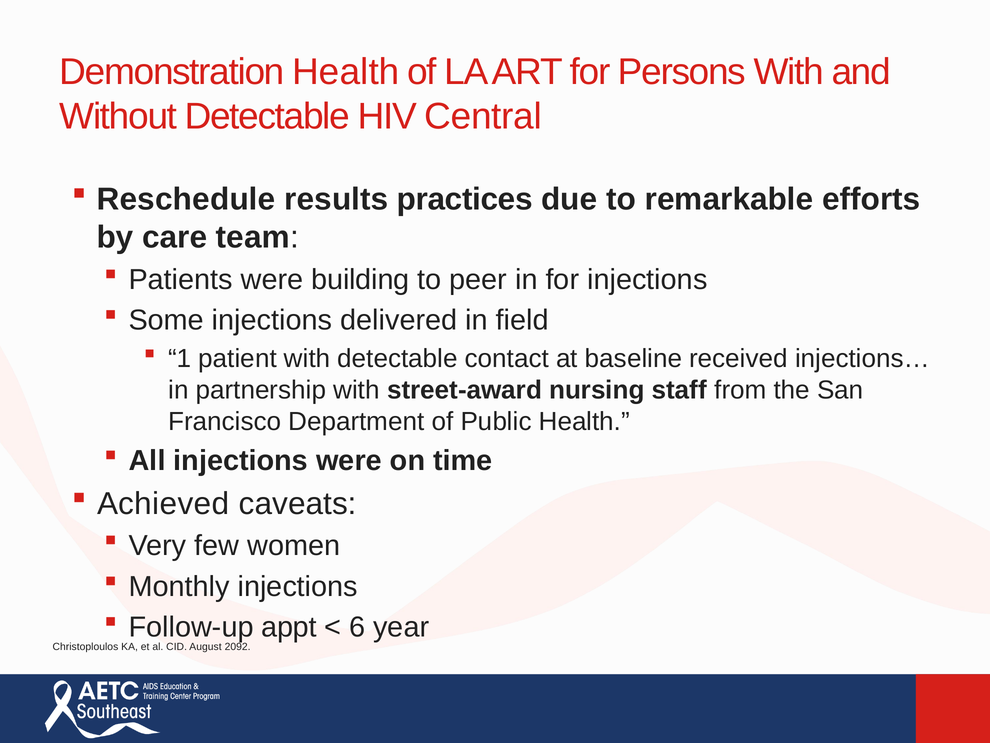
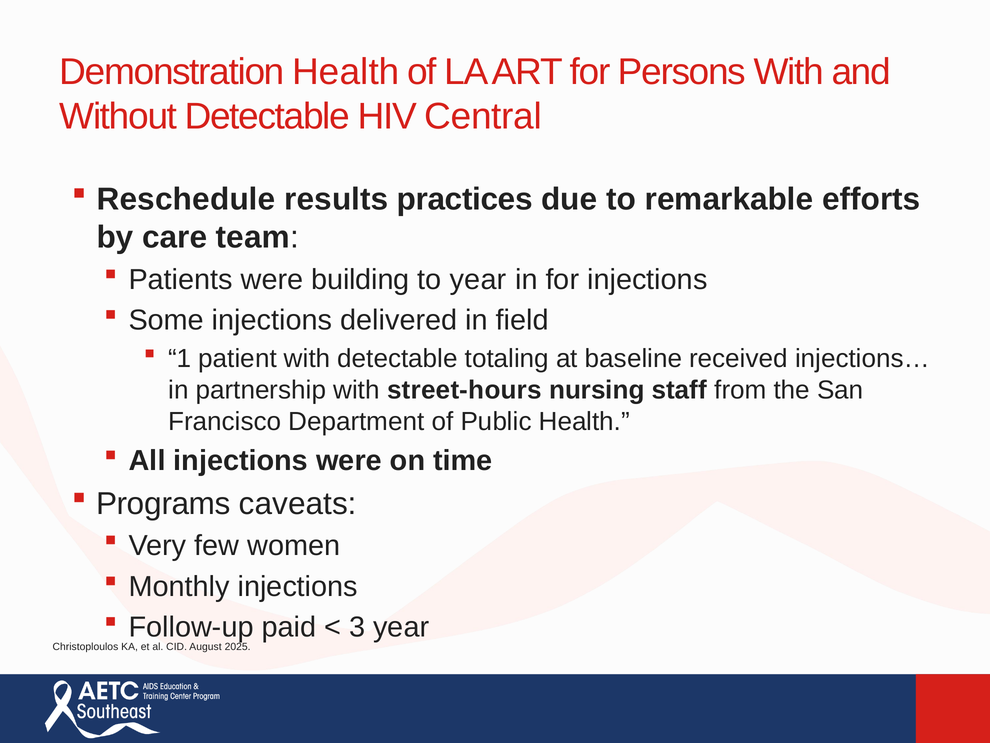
to peer: peer -> year
contact: contact -> totaling
street-award: street-award -> street-hours
Achieved: Achieved -> Programs
appt: appt -> paid
6: 6 -> 3
2092: 2092 -> 2025
